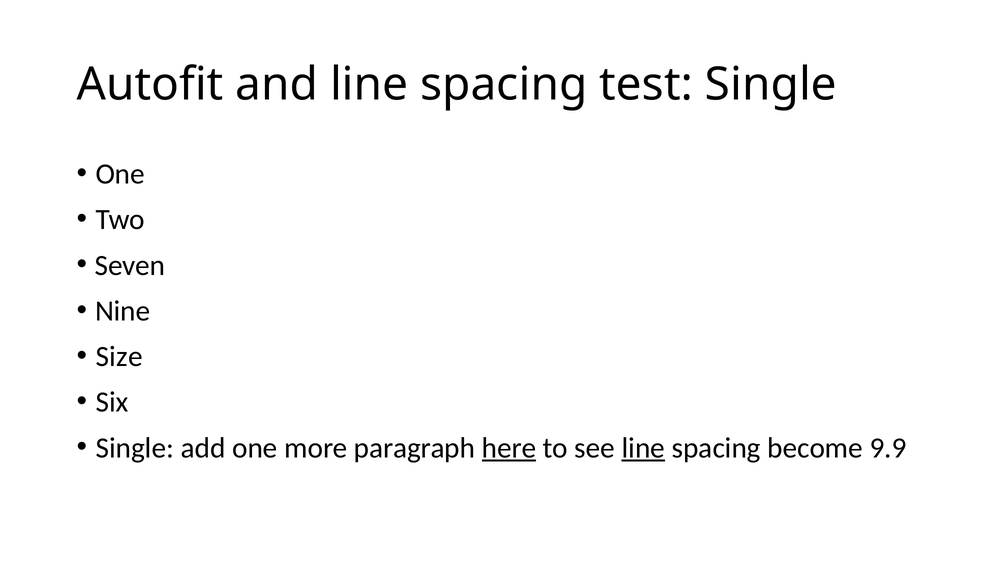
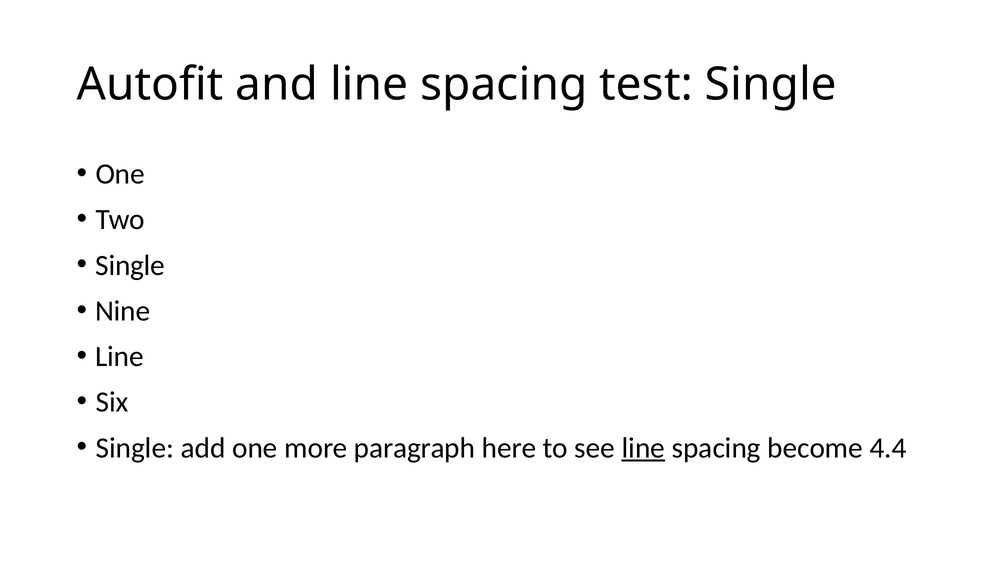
Seven at (130, 265): Seven -> Single
Size at (119, 357): Size -> Line
here underline: present -> none
9.9: 9.9 -> 4.4
